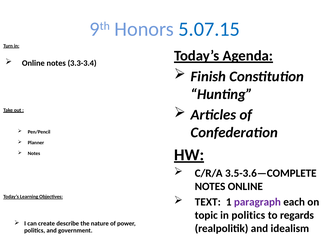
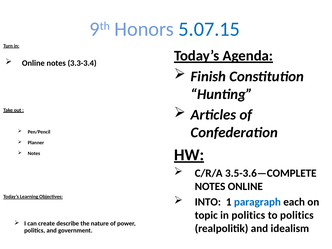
TEXT: TEXT -> INTO
paragraph colour: purple -> blue
to regards: regards -> politics
